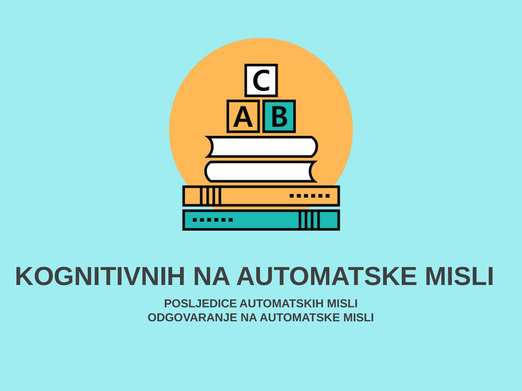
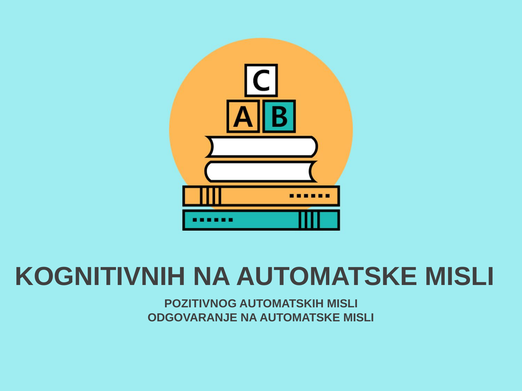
POSLJEDICE: POSLJEDICE -> POZITIVNOG
